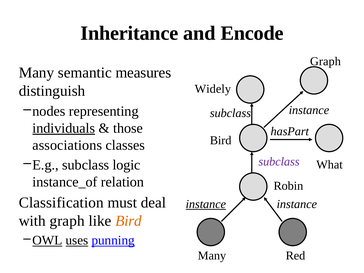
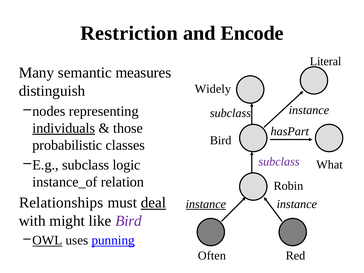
Inheritance: Inheritance -> Restriction
Graph at (325, 61): Graph -> Literal
associations: associations -> probabilistic
Classification: Classification -> Relationships
deal underline: none -> present
with graph: graph -> might
Bird at (129, 221) colour: orange -> purple
uses underline: present -> none
Many at (212, 256): Many -> Often
